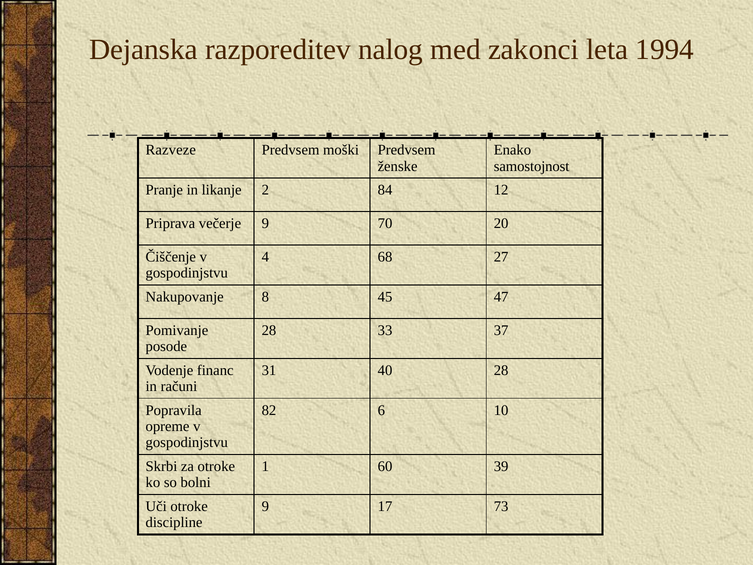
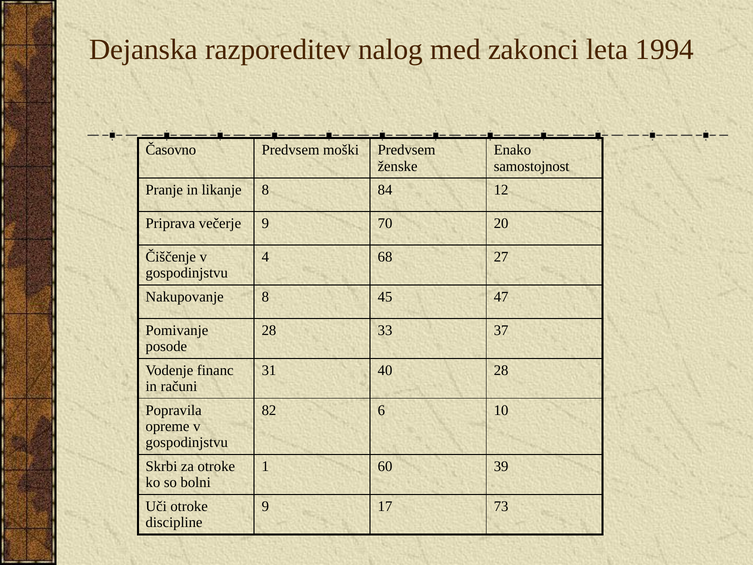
Razveze: Razveze -> Časovno
likanje 2: 2 -> 8
